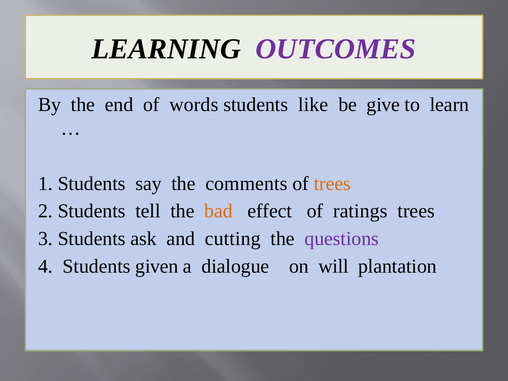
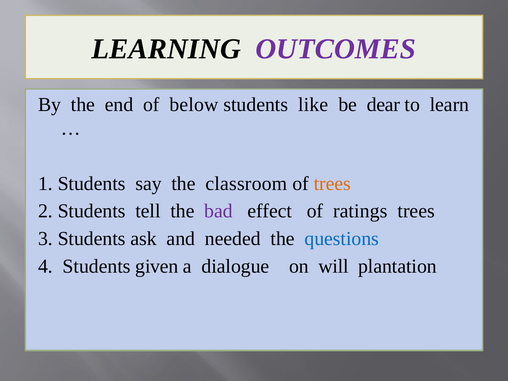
words: words -> below
give: give -> dear
comments: comments -> classroom
bad colour: orange -> purple
cutting: cutting -> needed
questions colour: purple -> blue
